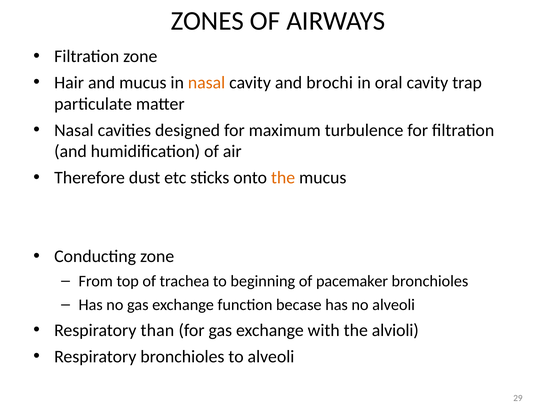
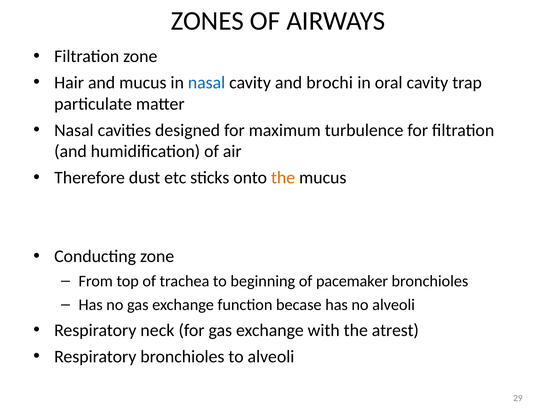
nasal at (207, 83) colour: orange -> blue
than: than -> neck
alvioli: alvioli -> atrest
